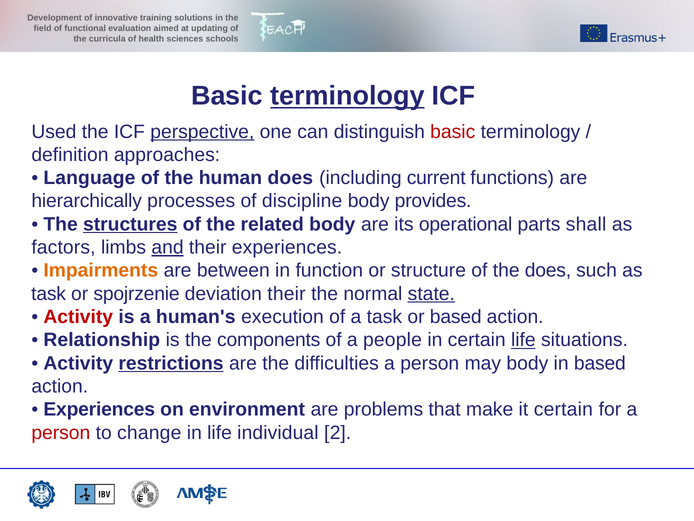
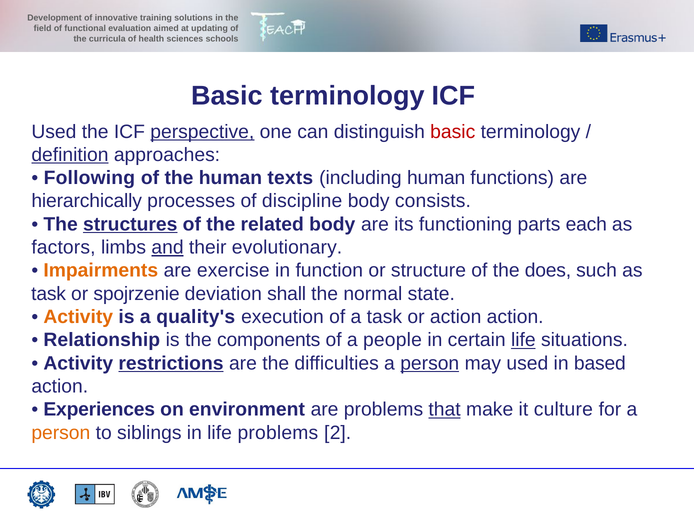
terminology at (347, 96) underline: present -> none
definition underline: none -> present
Language: Language -> Following
human does: does -> texts
including current: current -> human
provides: provides -> consists
operational: operational -> functioning
shall: shall -> each
their experiences: experiences -> evolutionary
between: between -> exercise
deviation their: their -> shall
state underline: present -> none
Activity at (78, 317) colour: red -> orange
human's: human's -> quality's
or based: based -> action
person at (430, 363) underline: none -> present
may body: body -> used
that underline: none -> present
it certain: certain -> culture
person at (61, 432) colour: red -> orange
change: change -> siblings
life individual: individual -> problems
